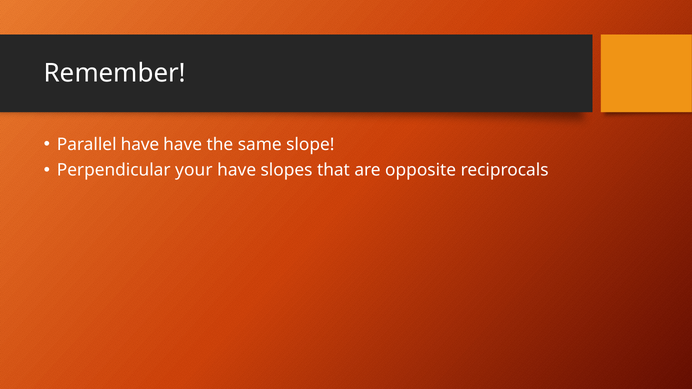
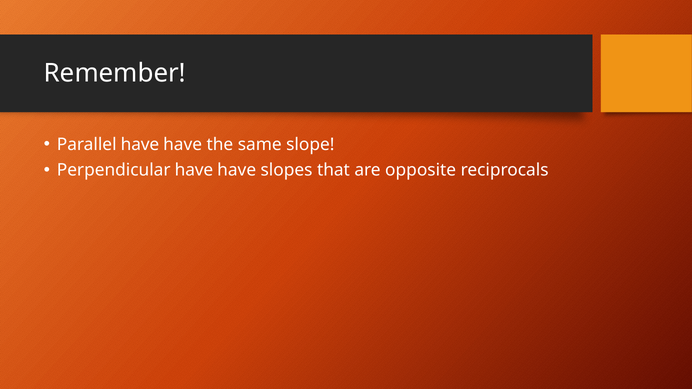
Perpendicular your: your -> have
